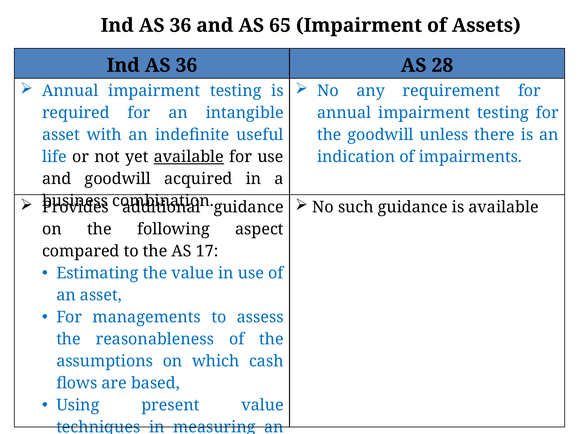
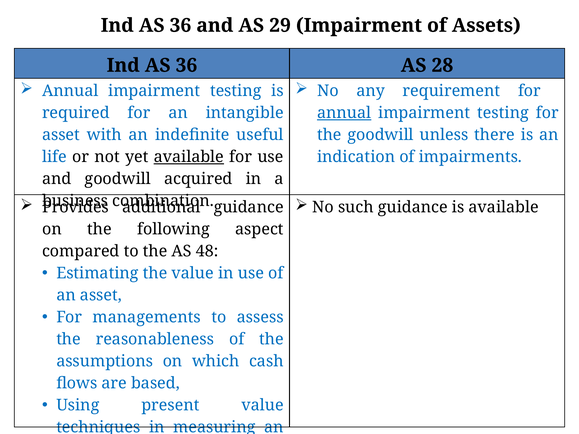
65: 65 -> 29
annual at (344, 113) underline: none -> present
17: 17 -> 48
